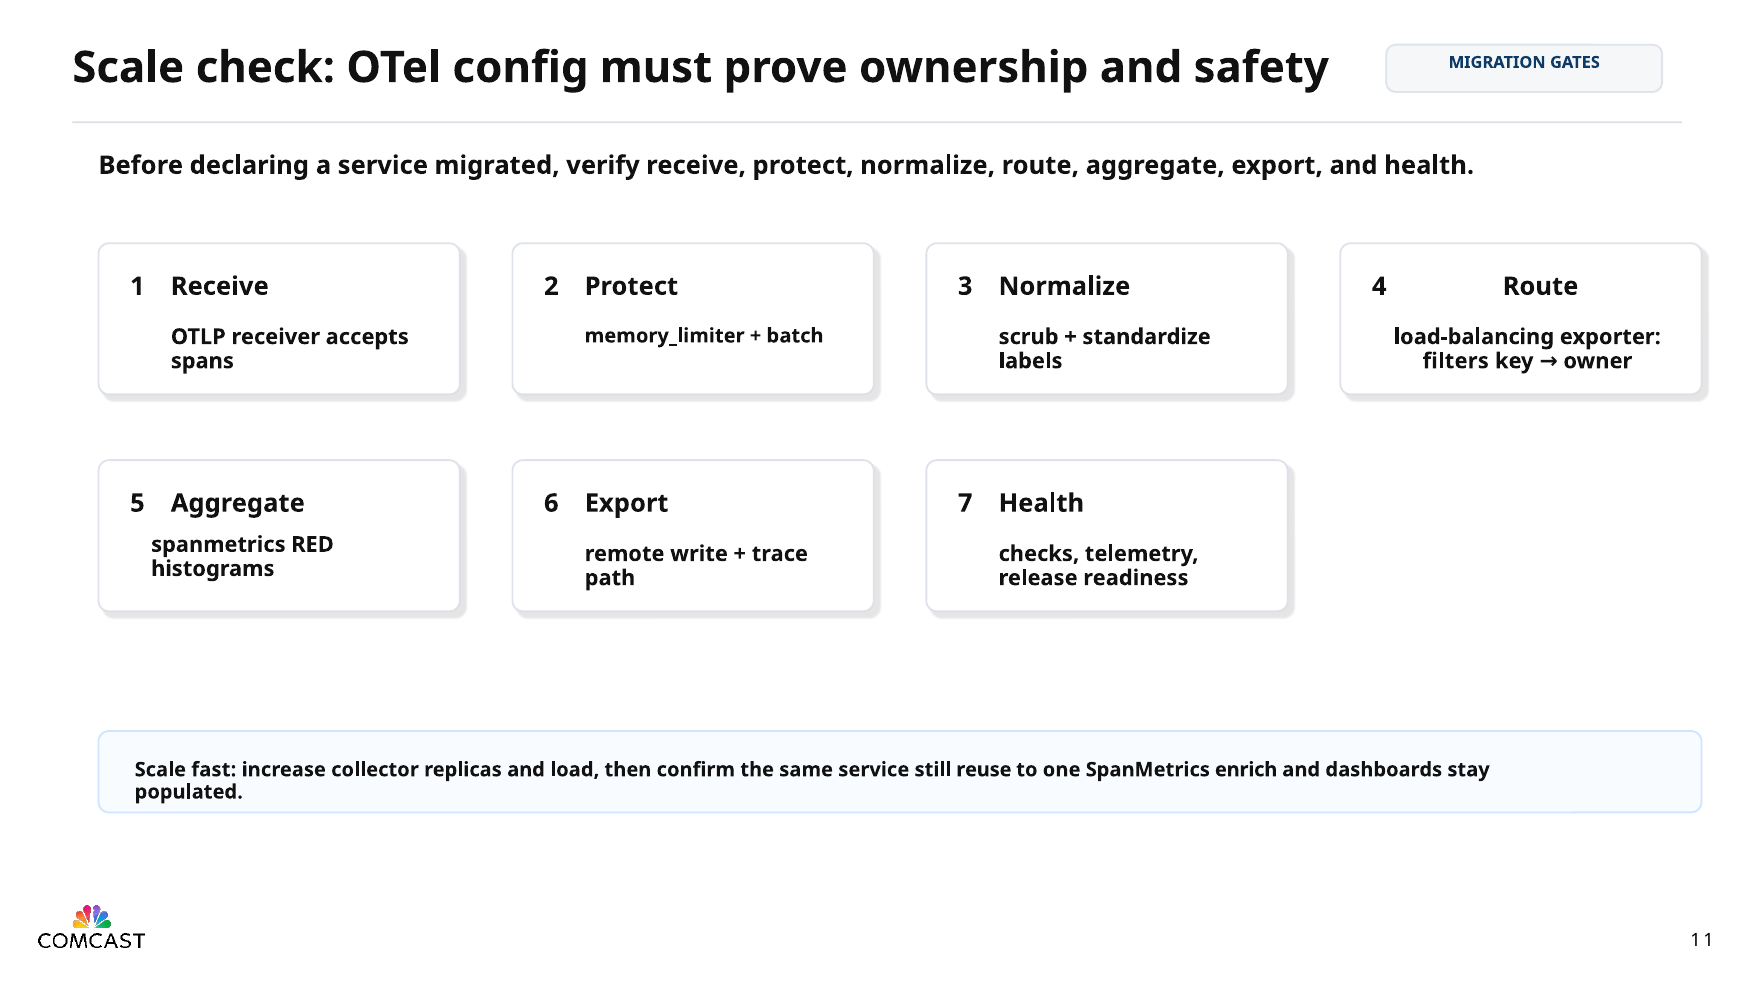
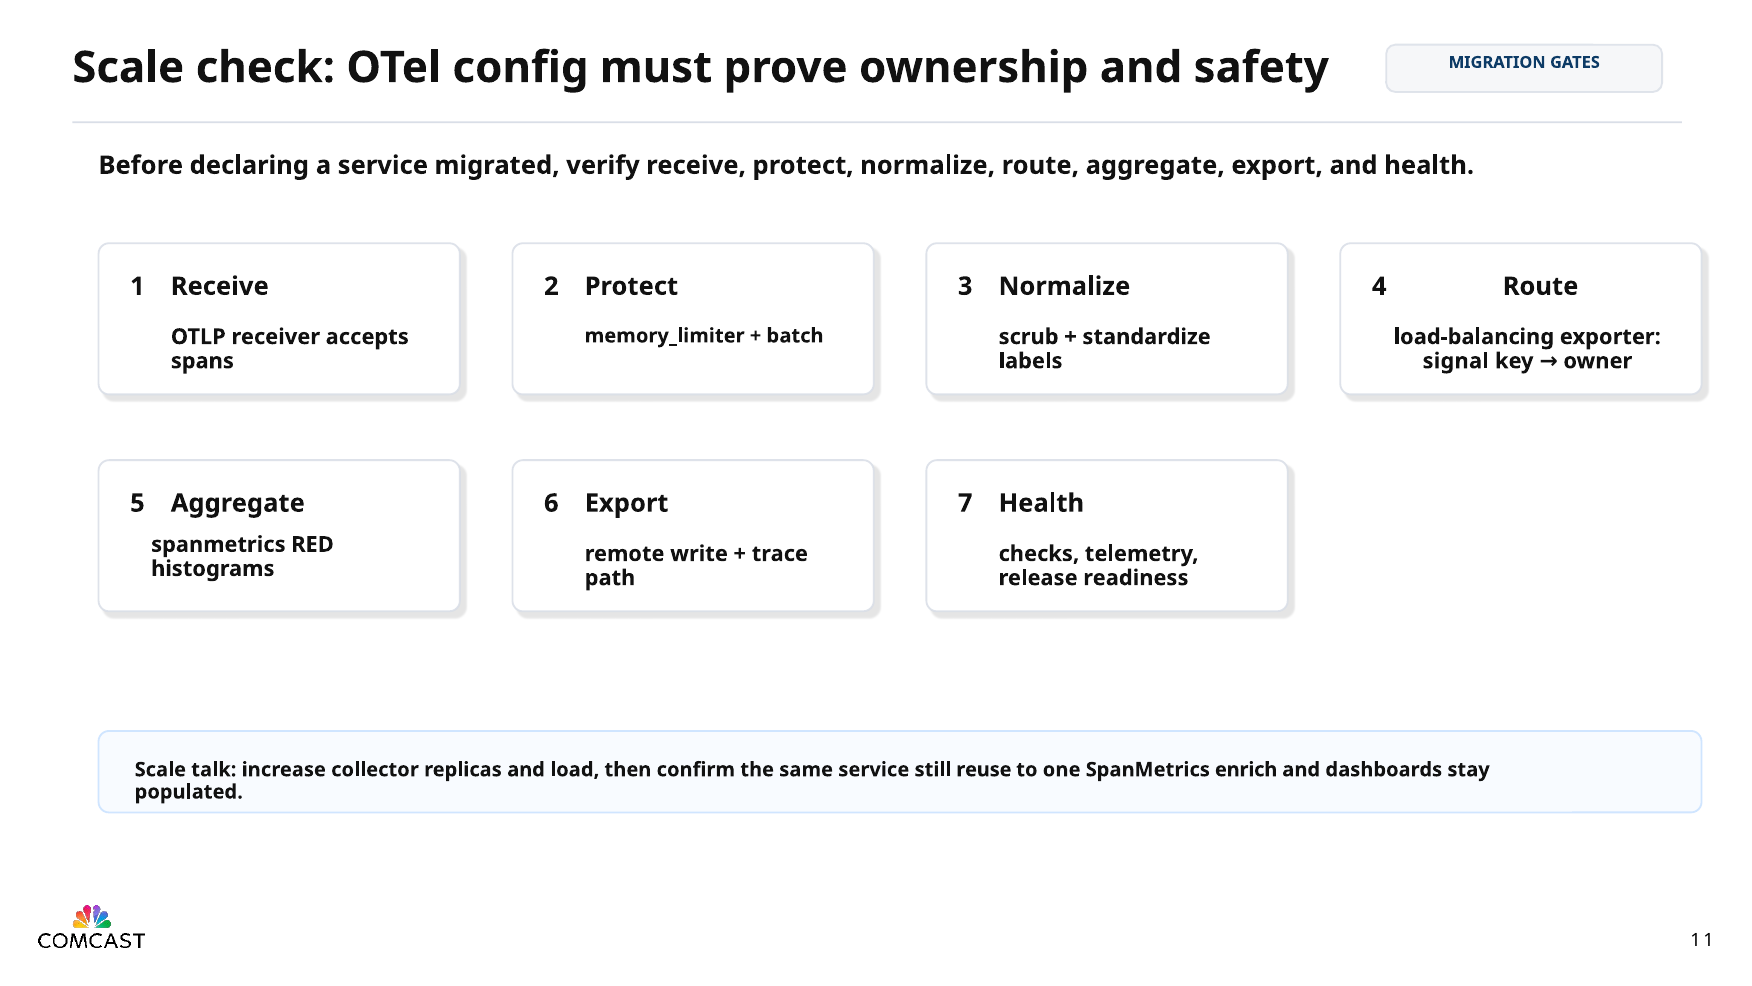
filters: filters -> signal
fast: fast -> talk
